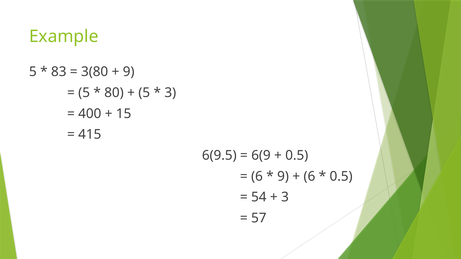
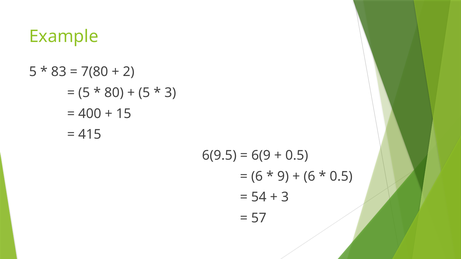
3(80: 3(80 -> 7(80
9 at (129, 72): 9 -> 2
